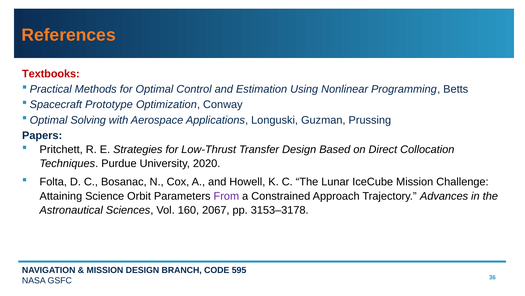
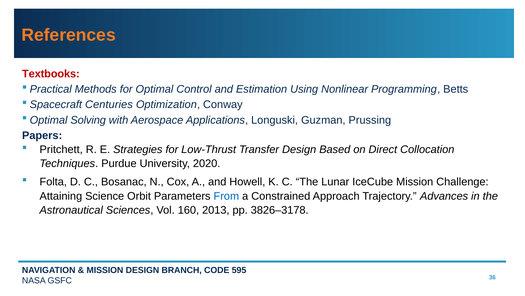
Prototype: Prototype -> Centuries
From colour: purple -> blue
2067: 2067 -> 2013
3153–3178: 3153–3178 -> 3826–3178
